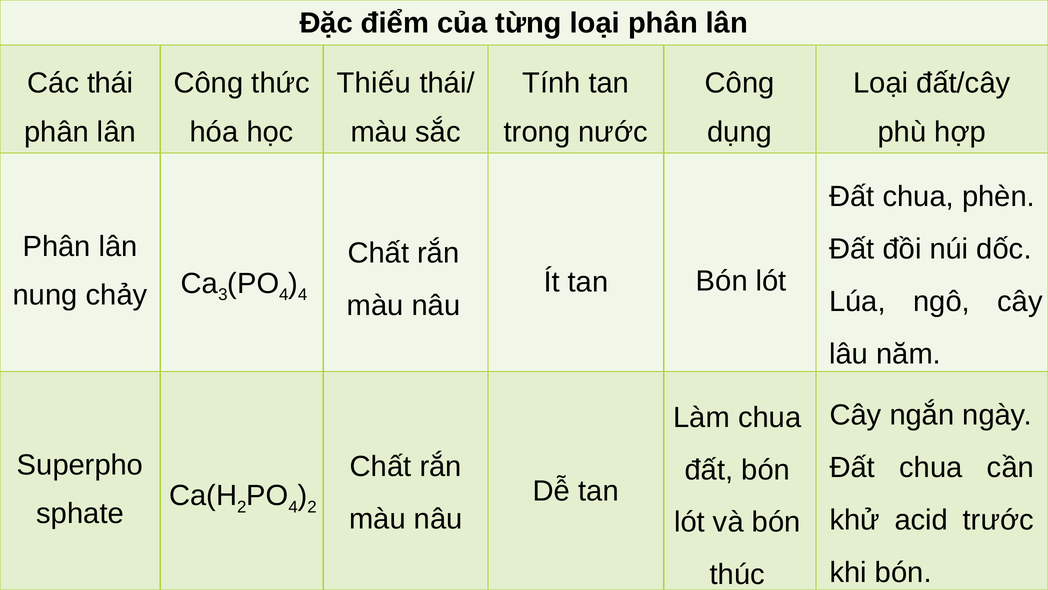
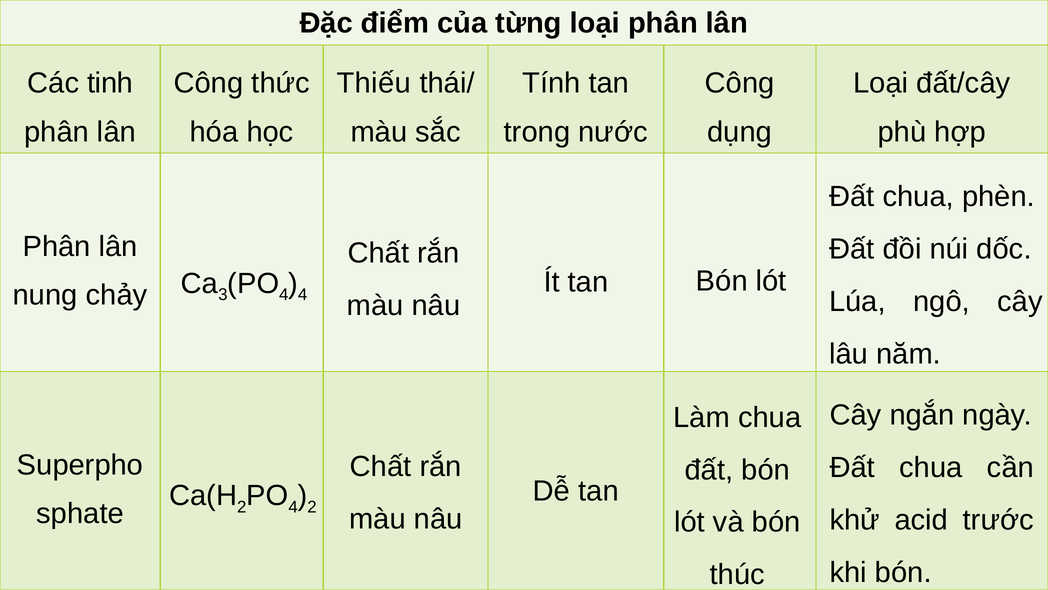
thái: thái -> tinh
